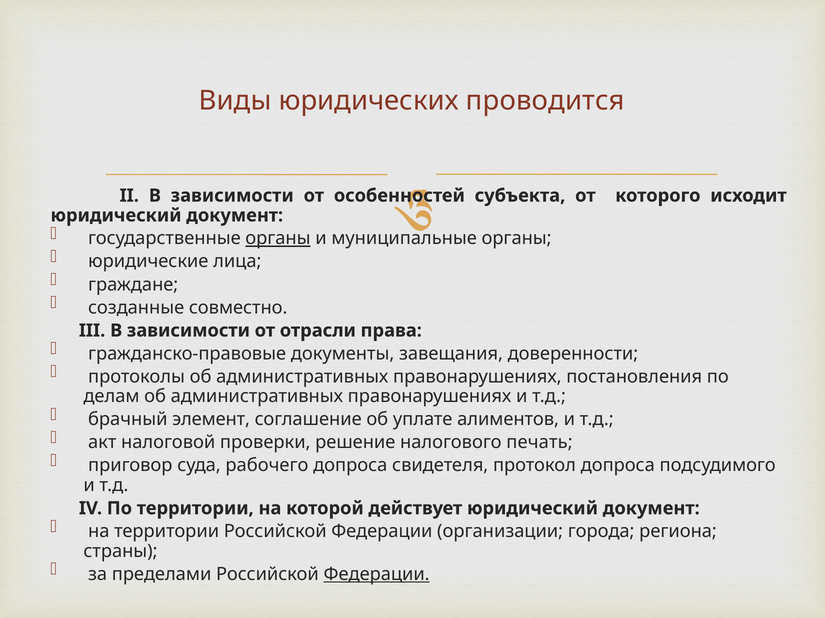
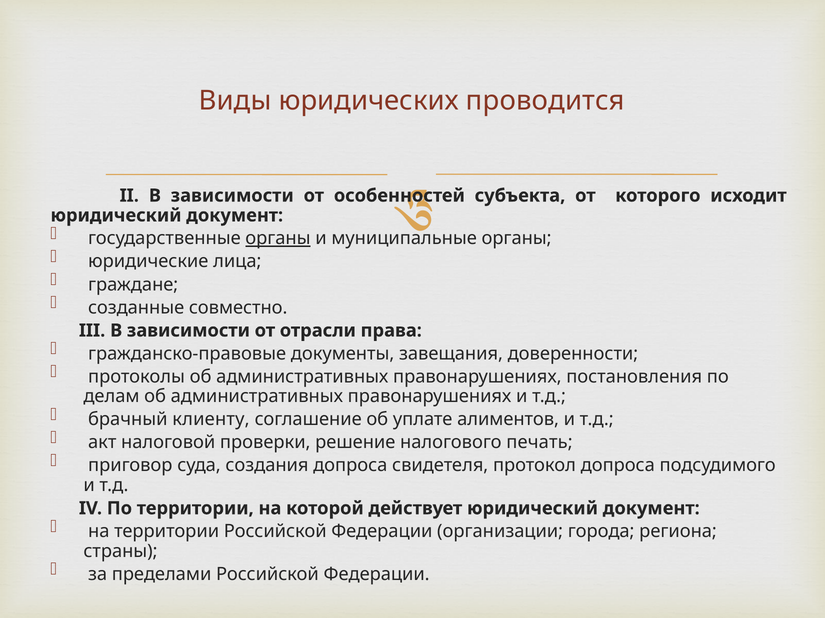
элемент: элемент -> клиенту
рабочего: рабочего -> создания
Федерации at (377, 575) underline: present -> none
